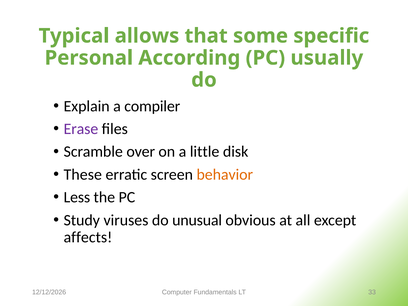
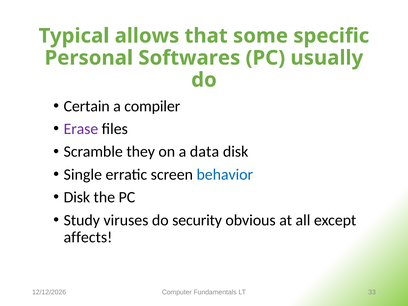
According: According -> Softwares
Explain: Explain -> Certain
over: over -> they
little: little -> data
These: These -> Single
behavior colour: orange -> blue
Less at (77, 197): Less -> Disk
unusual: unusual -> security
